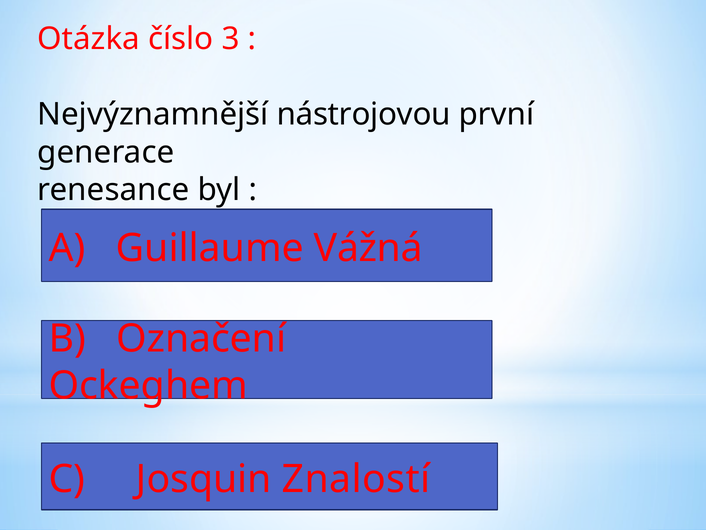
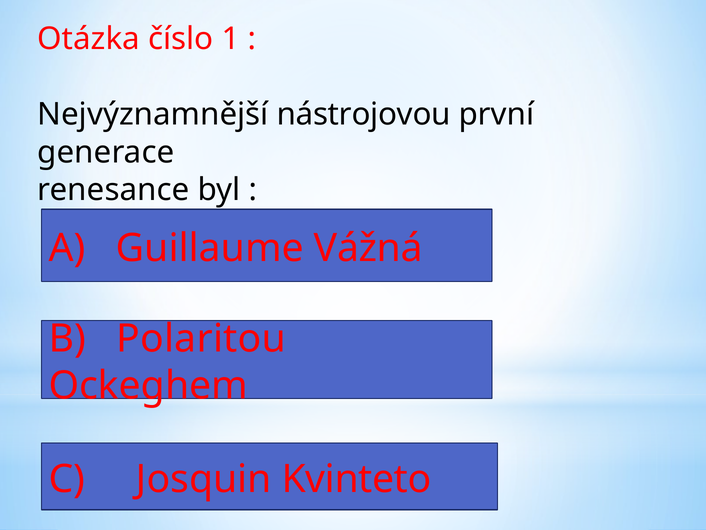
3: 3 -> 1
Označení: Označení -> Polaritou
Znalostí: Znalostí -> Kvinteto
